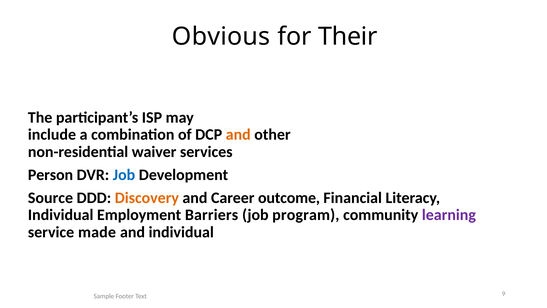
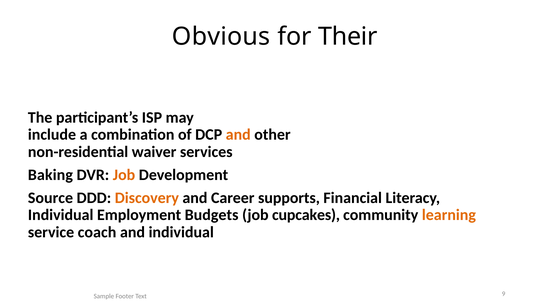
Person: Person -> Baking
Job at (124, 175) colour: blue -> orange
outcome: outcome -> supports
Barriers: Barriers -> Budgets
program: program -> cupcakes
learning colour: purple -> orange
made: made -> coach
